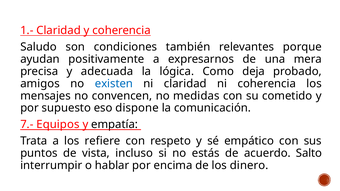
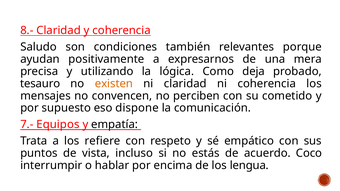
1.-: 1.- -> 8.-
adecuada: adecuada -> utilizando
amigos: amigos -> tesauro
existen colour: blue -> orange
medidas: medidas -> perciben
Salto: Salto -> Coco
dinero: dinero -> lengua
